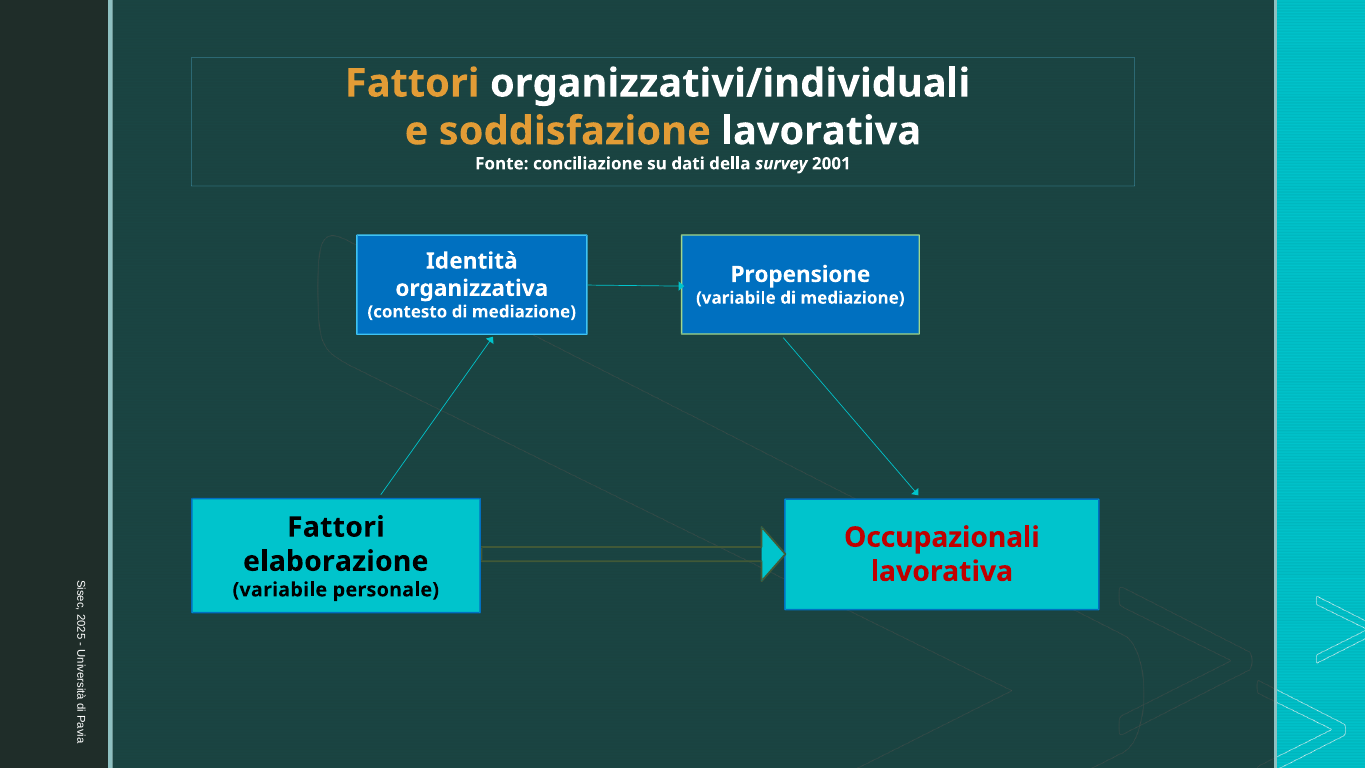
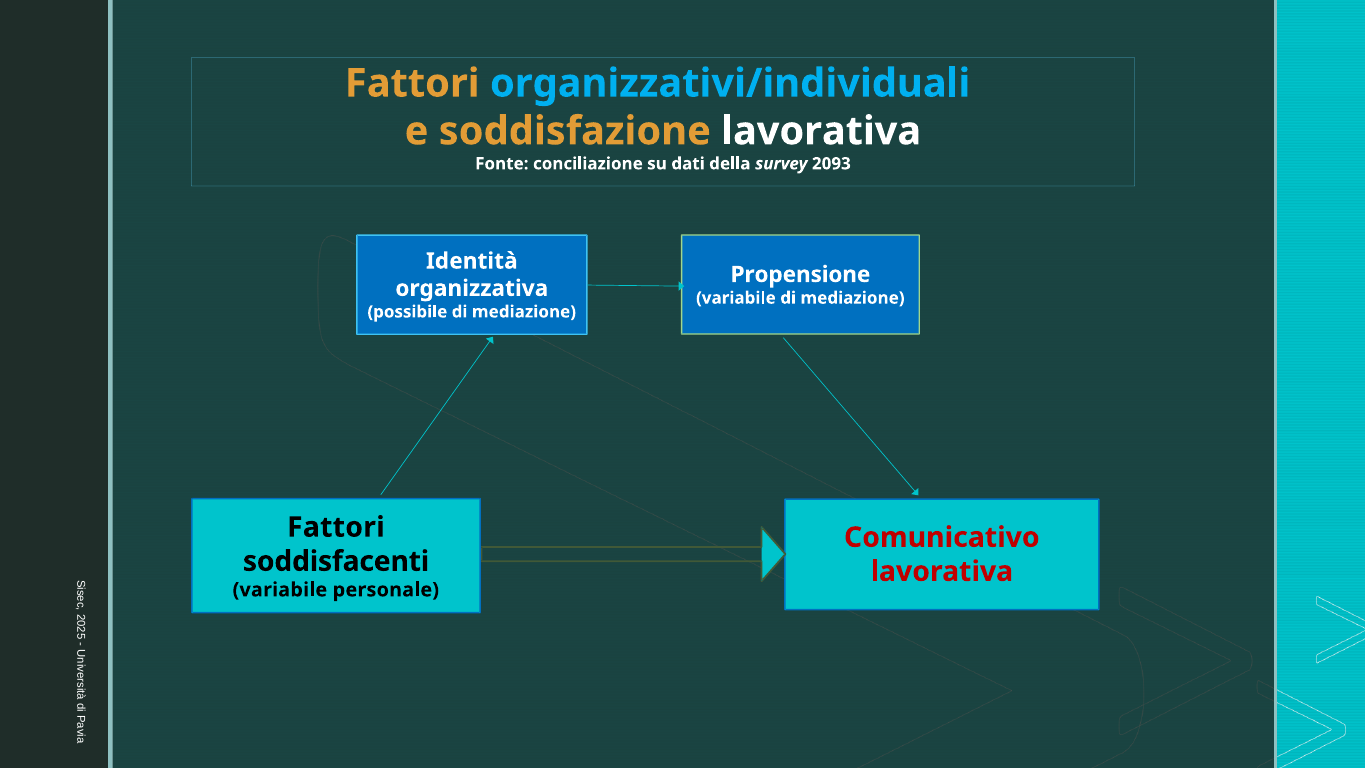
organizzativi/individuali colour: white -> light blue
2001: 2001 -> 2093
contesto: contesto -> possibile
Occupazionali: Occupazionali -> Comunicativo
elaborazione: elaborazione -> soddisfacenti
